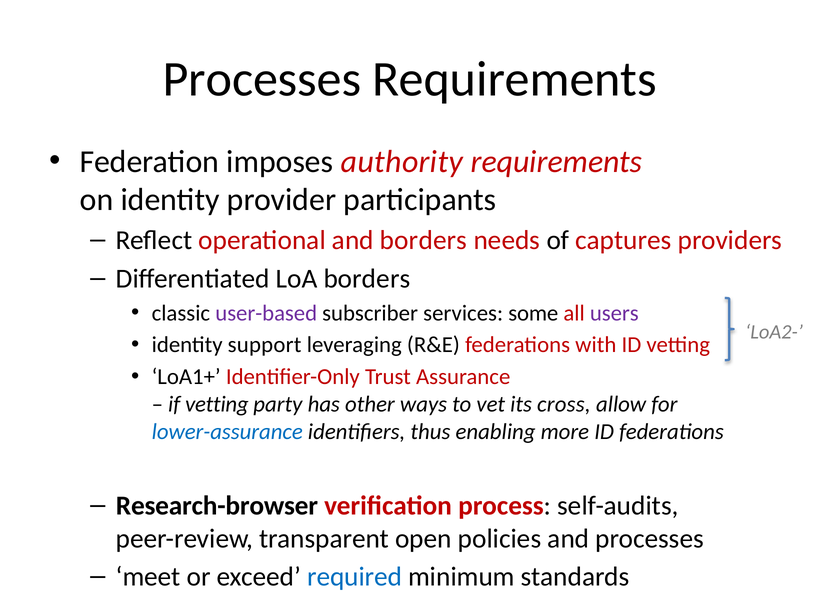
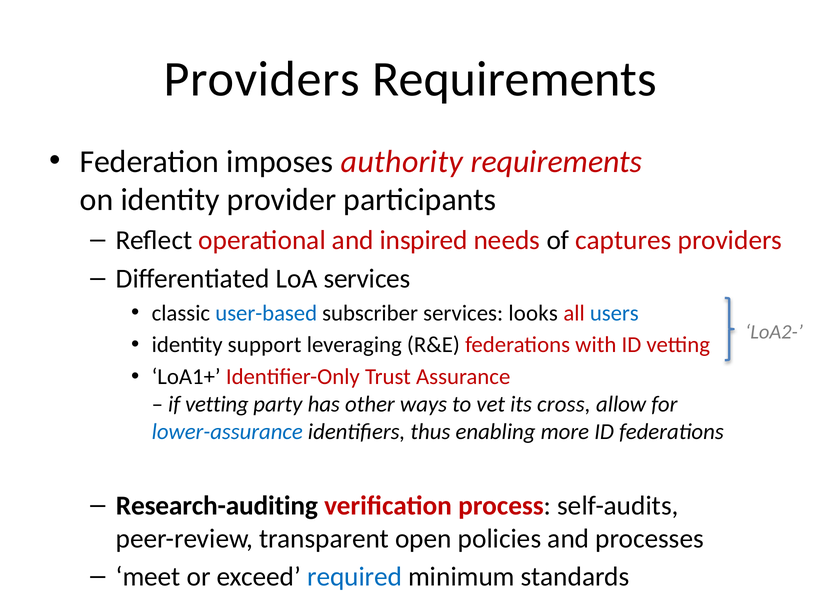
Processes at (262, 79): Processes -> Providers
and borders: borders -> inspired
LoA borders: borders -> services
user-based colour: purple -> blue
some: some -> looks
users colour: purple -> blue
Research-browser: Research-browser -> Research-auditing
